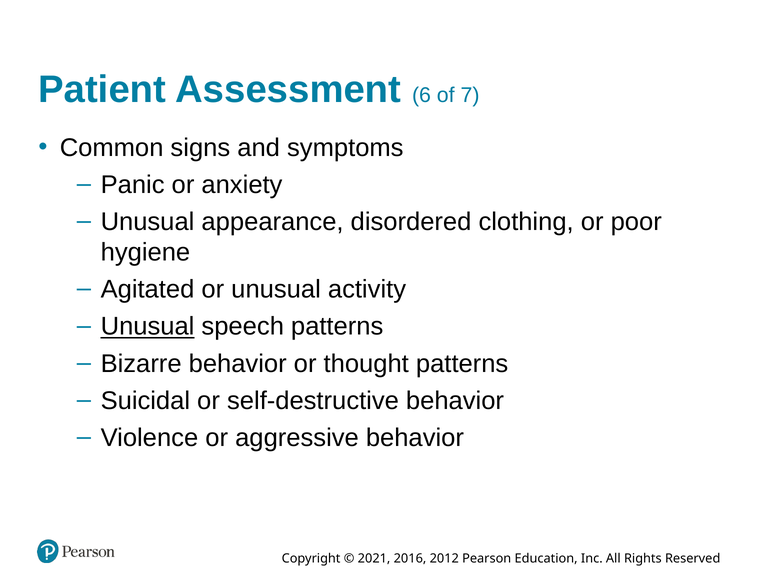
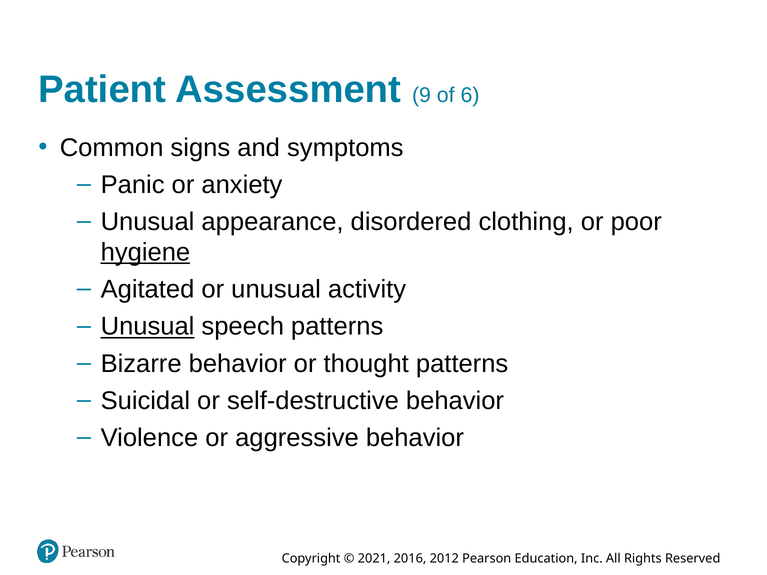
6: 6 -> 9
7: 7 -> 6
hygiene underline: none -> present
